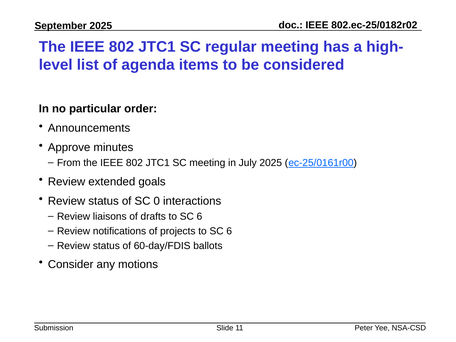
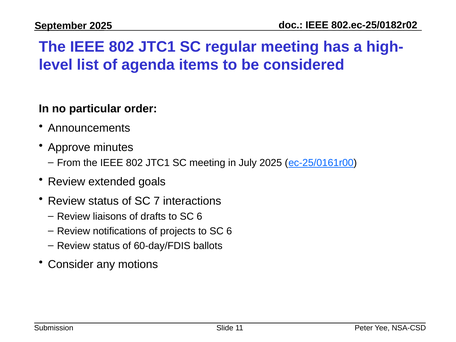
0: 0 -> 7
